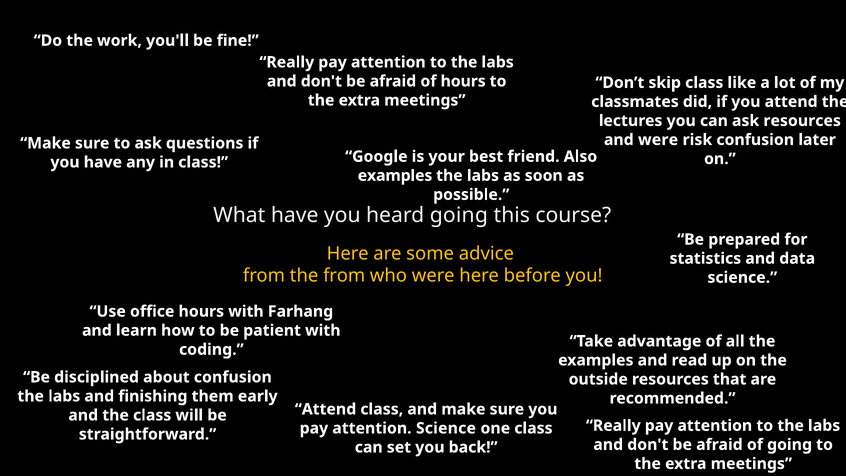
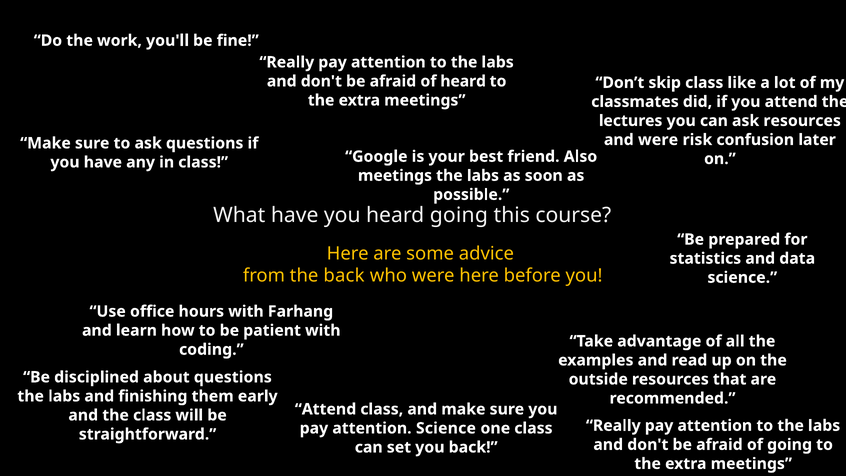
of hours: hours -> heard
examples at (395, 176): examples -> meetings
the from: from -> back
about confusion: confusion -> questions
